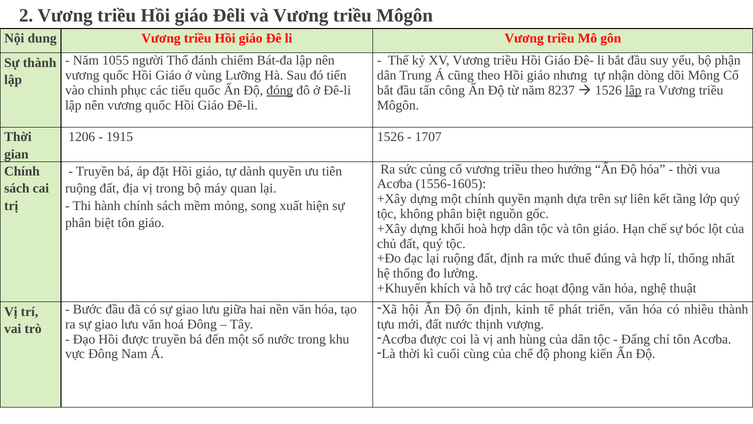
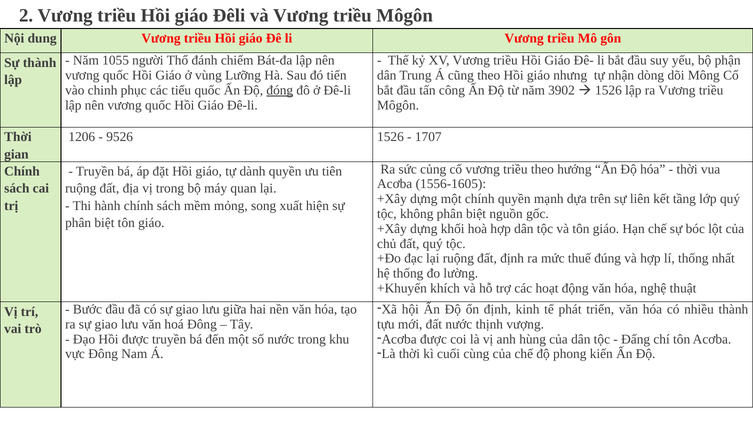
8237: 8237 -> 3902
lập at (633, 90) underline: present -> none
1915: 1915 -> 9526
